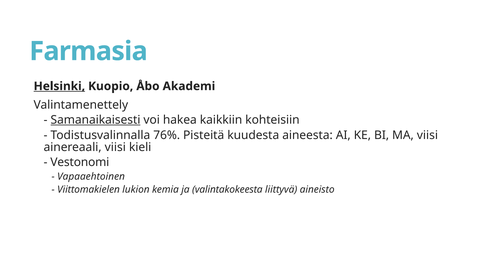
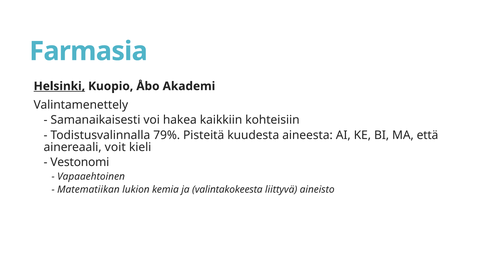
Samanaikaisesti underline: present -> none
76%: 76% -> 79%
MA viisi: viisi -> että
ainereaali viisi: viisi -> voit
Viittomakielen: Viittomakielen -> Matematiikan
